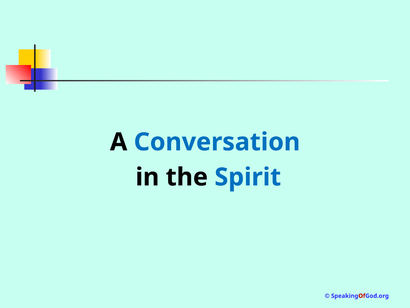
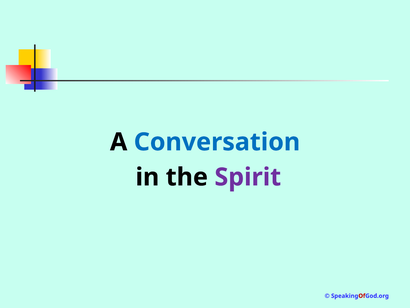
Spirit colour: blue -> purple
